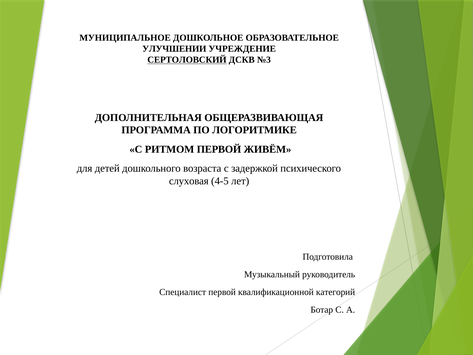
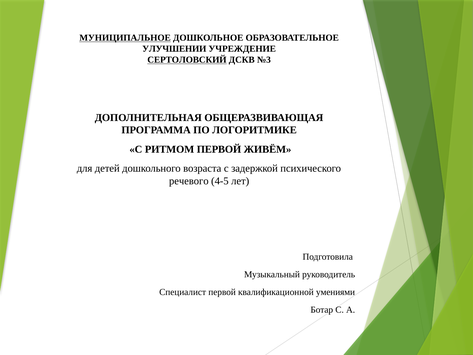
МУНИЦИПАЛЬНОЕ underline: none -> present
слуховая: слуховая -> речевого
категорий: категорий -> умениями
